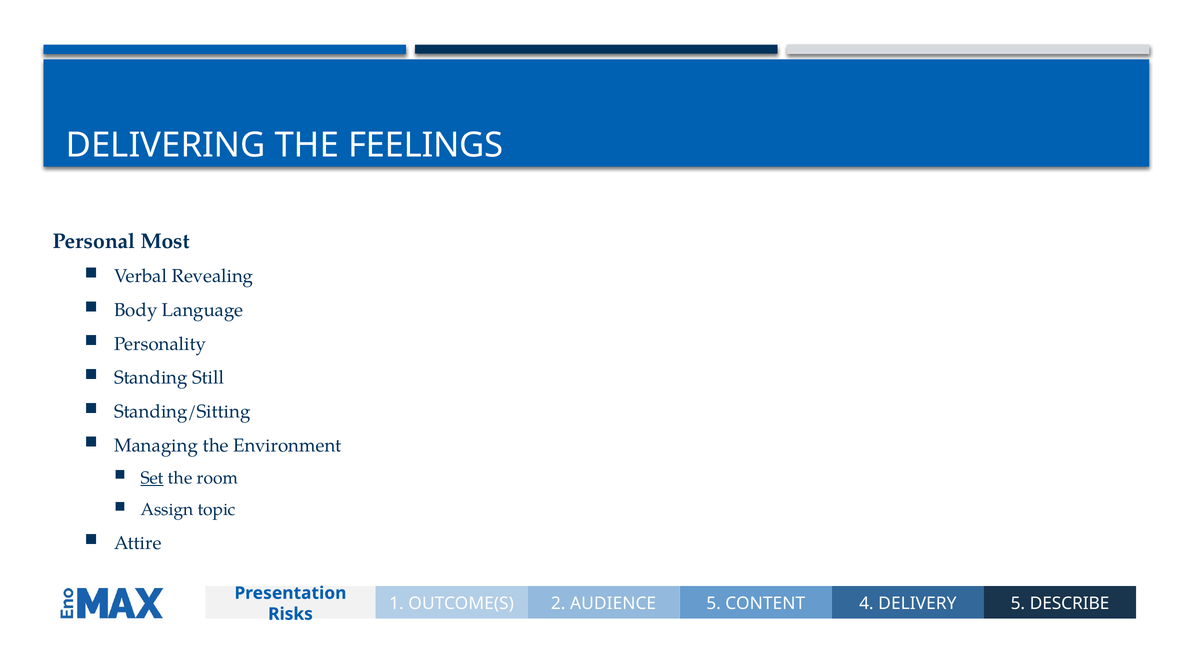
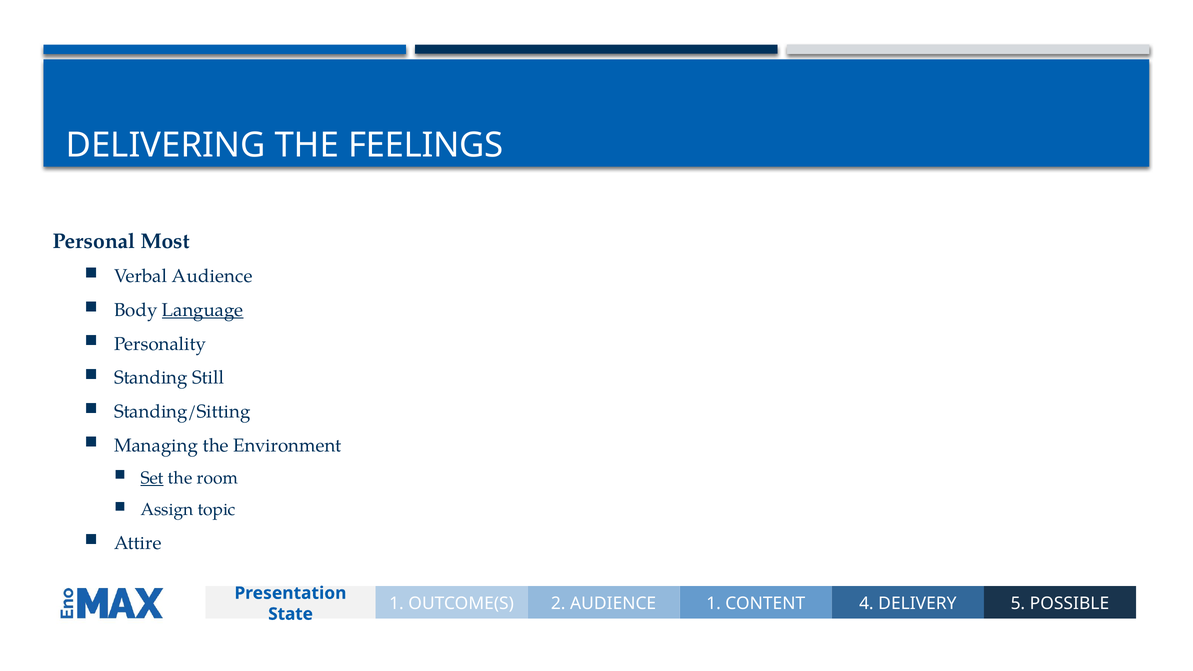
Verbal Revealing: Revealing -> Audience
Language underline: none -> present
OUTCOME(S 5: 5 -> 1
DESCRIBE: DESCRIBE -> POSSIBLE
Risks: Risks -> State
